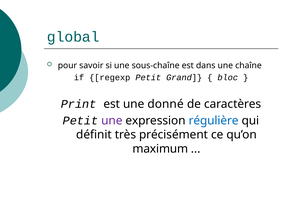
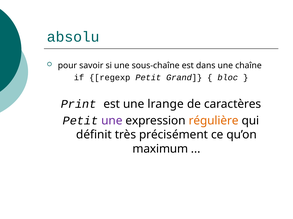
global: global -> absolu
donné: donné -> lrange
régulière colour: blue -> orange
